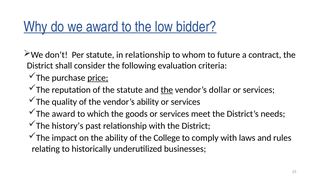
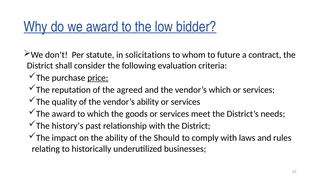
in relationship: relationship -> solicitations
the statute: statute -> agreed
the at (167, 90) underline: present -> none
vendor’s dollar: dollar -> which
College: College -> Should
